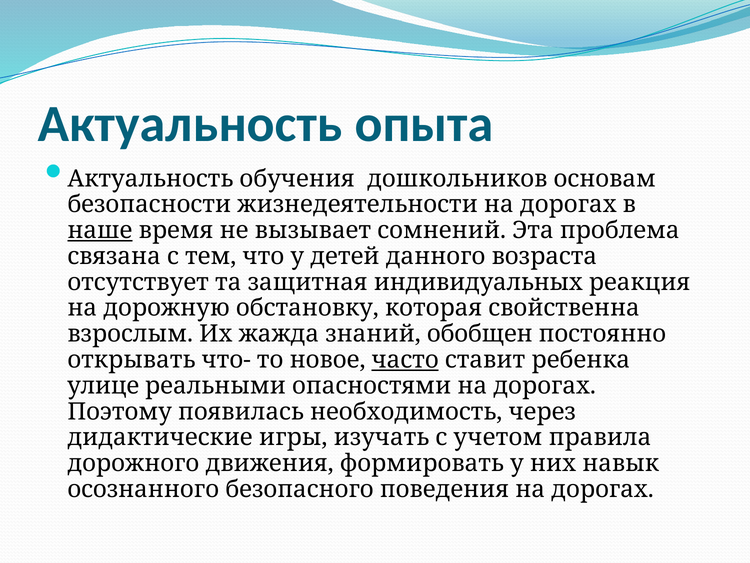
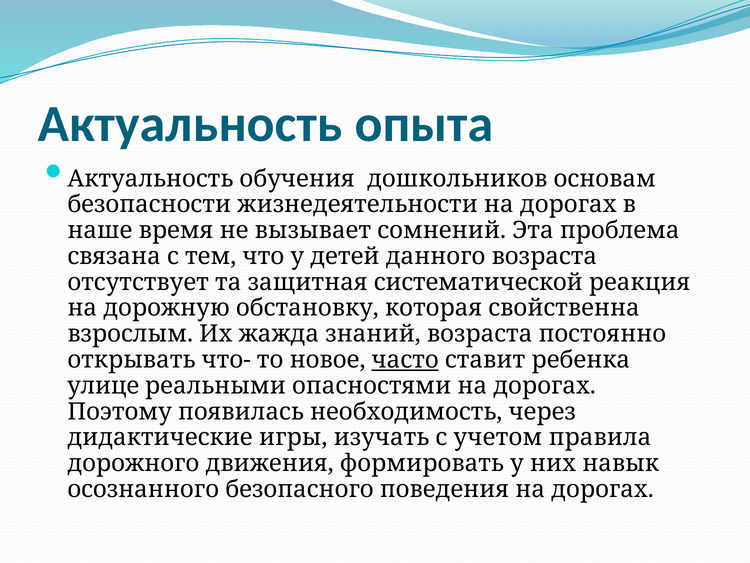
наше underline: present -> none
индивидуальных: индивидуальных -> систематической
знаний обобщен: обобщен -> возраста
